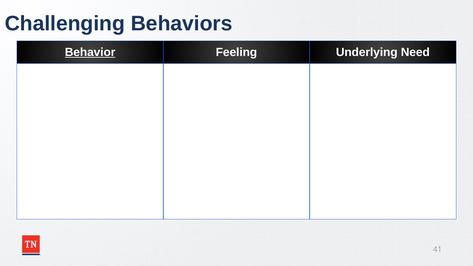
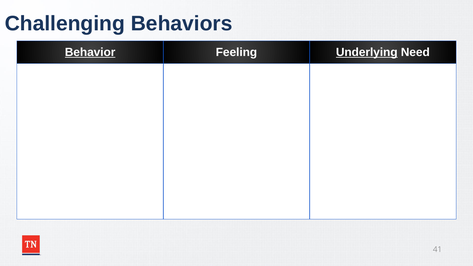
Underlying underline: none -> present
